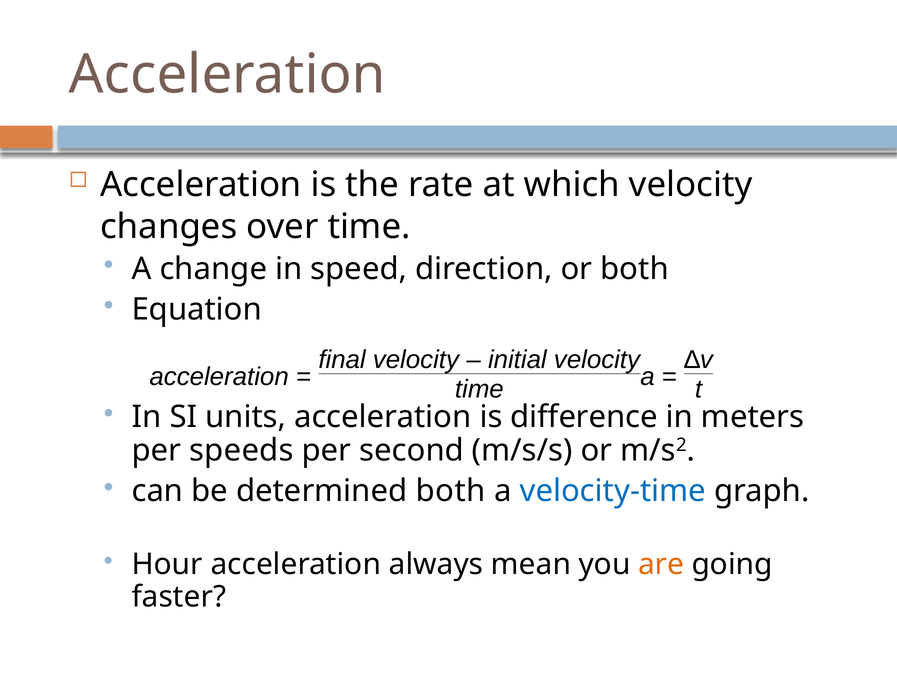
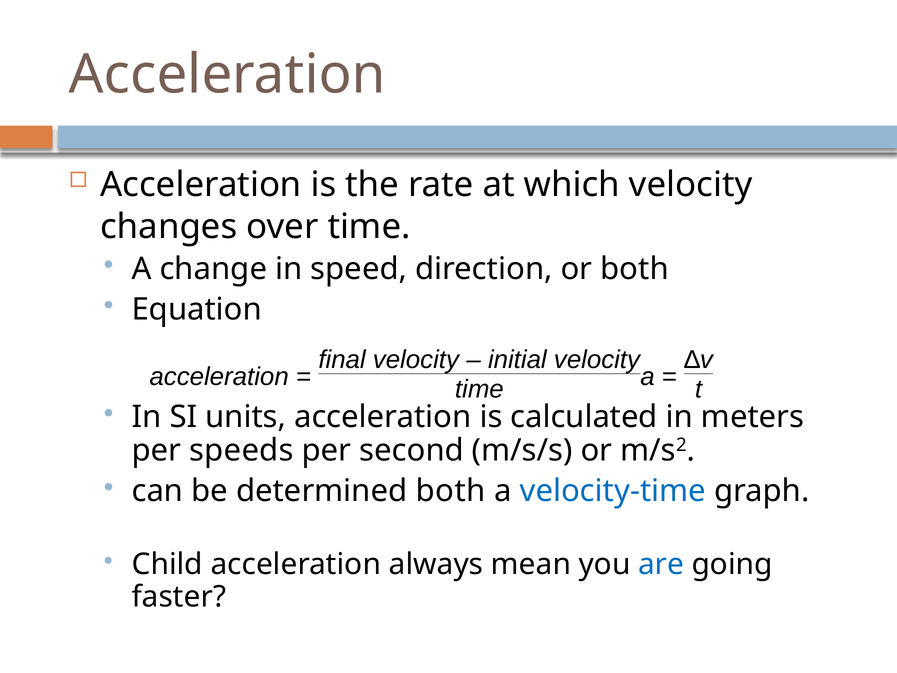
difference: difference -> calculated
Hour: Hour -> Child
are colour: orange -> blue
